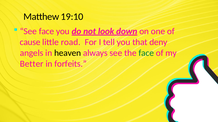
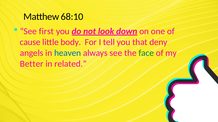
19:10: 19:10 -> 68:10
See face: face -> first
road: road -> body
heaven colour: black -> blue
forfeits: forfeits -> related
